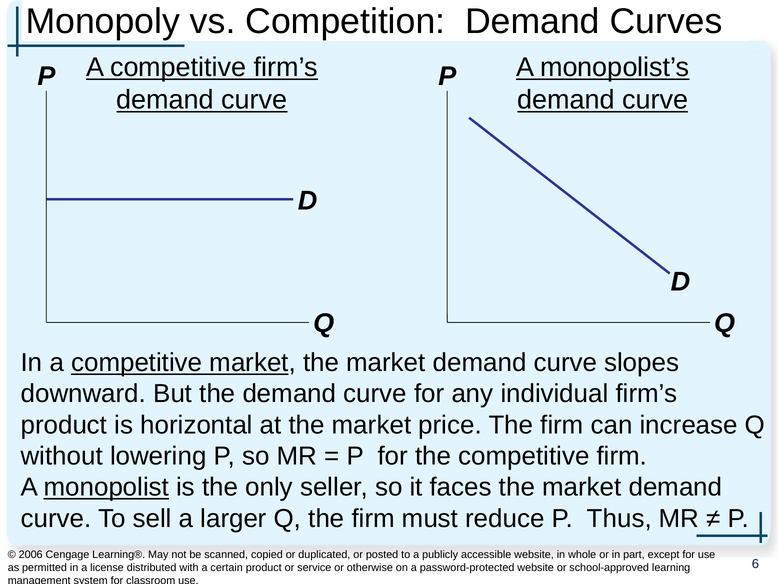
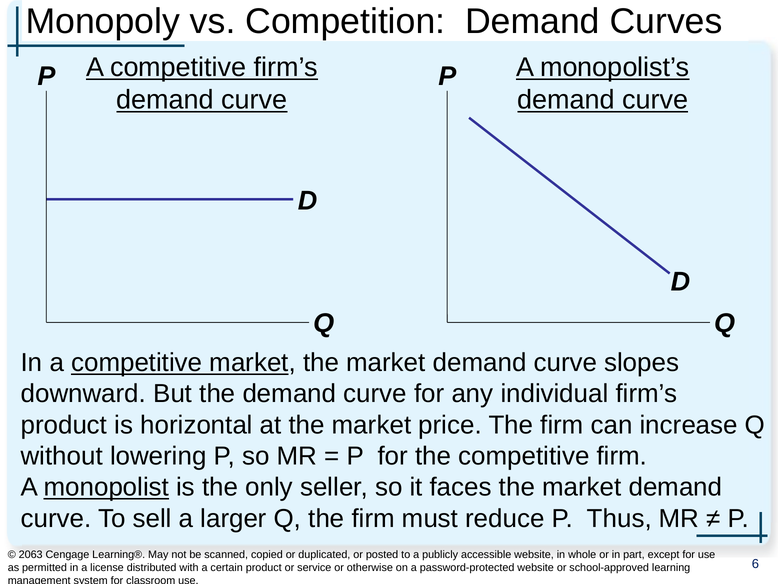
2006: 2006 -> 2063
